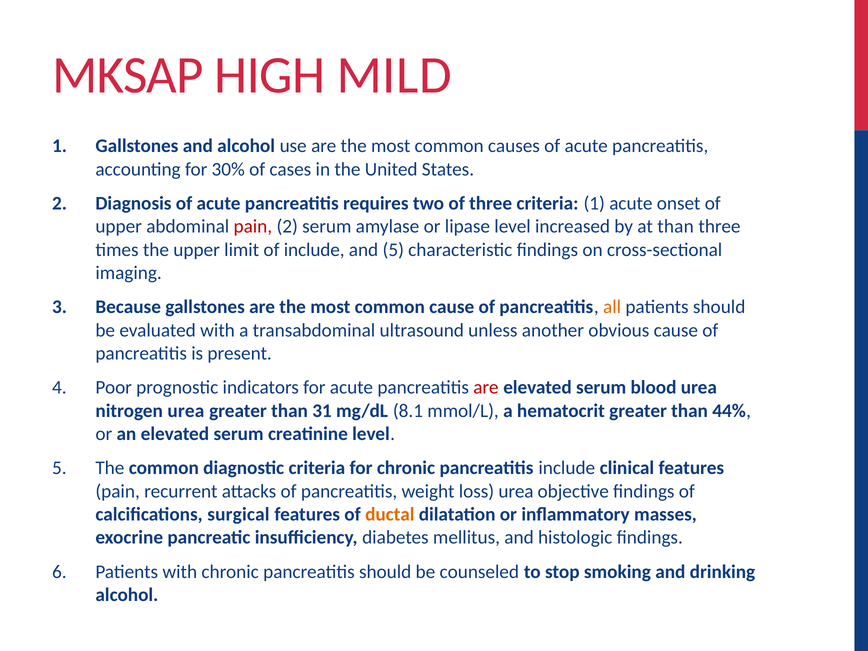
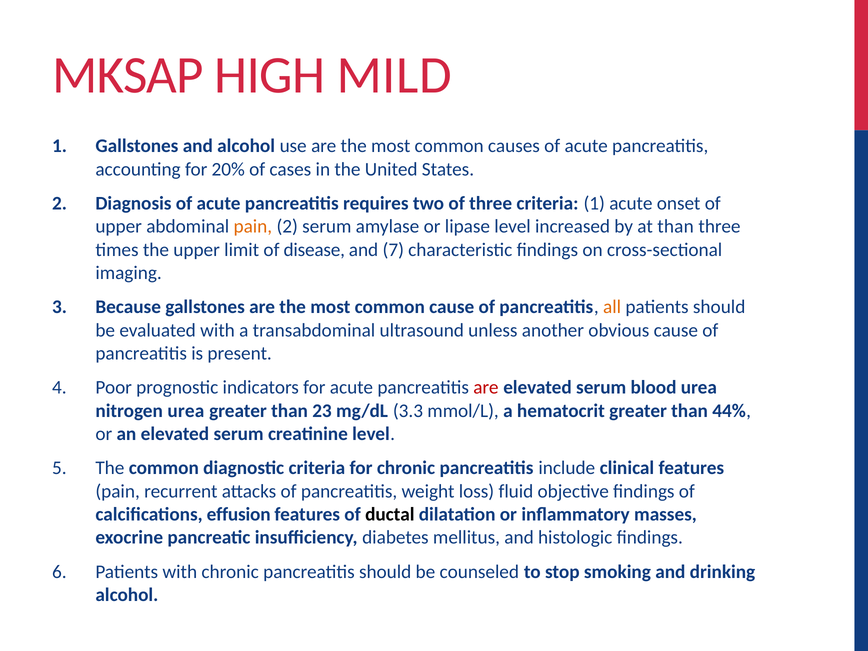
30%: 30% -> 20%
pain at (253, 227) colour: red -> orange
of include: include -> disease
and 5: 5 -> 7
31: 31 -> 23
8.1: 8.1 -> 3.3
loss urea: urea -> fluid
surgical: surgical -> effusion
ductal colour: orange -> black
